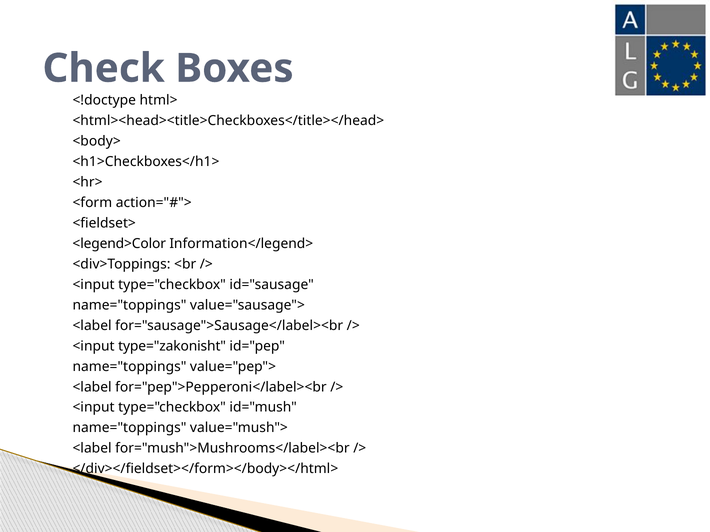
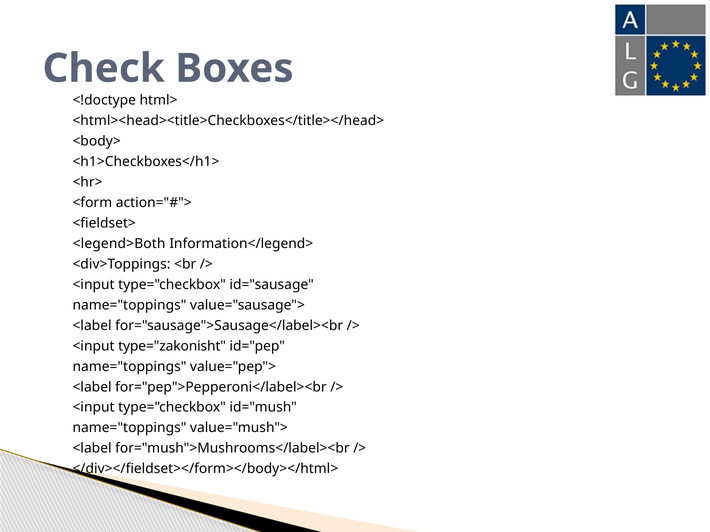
<legend>Color: <legend>Color -> <legend>Both
